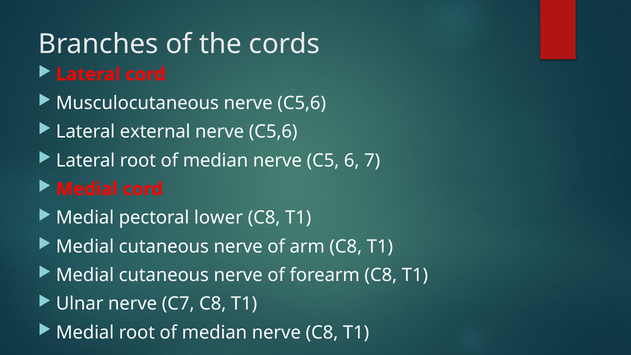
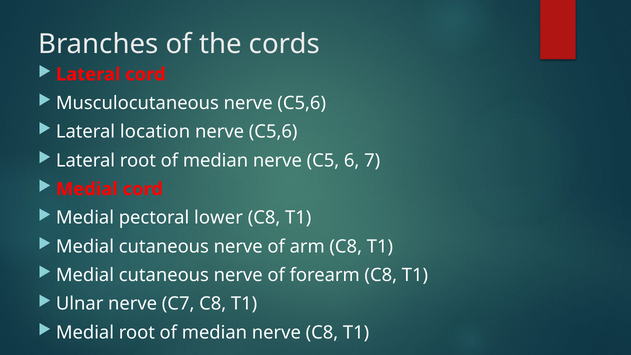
external: external -> location
